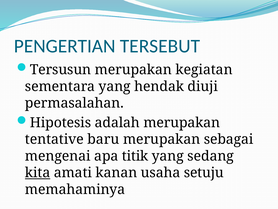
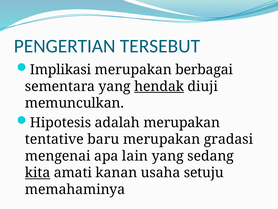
Tersusun: Tersusun -> Implikasi
kegiatan: kegiatan -> berbagai
hendak underline: none -> present
permasalahan: permasalahan -> memunculkan
sebagai: sebagai -> gradasi
titik: titik -> lain
